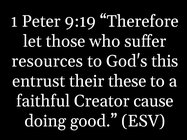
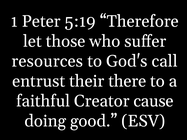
9:19: 9:19 -> 5:19
this: this -> call
these: these -> there
